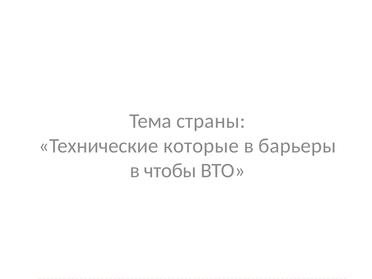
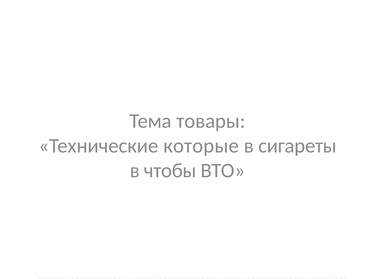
страны: страны -> товары
барьеры: барьеры -> сигареты
